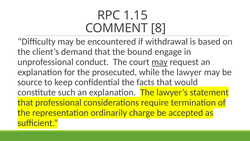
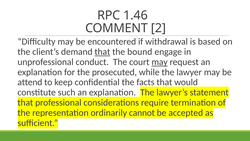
1.15: 1.15 -> 1.46
8: 8 -> 2
that at (102, 52) underline: none -> present
source: source -> attend
charge: charge -> cannot
